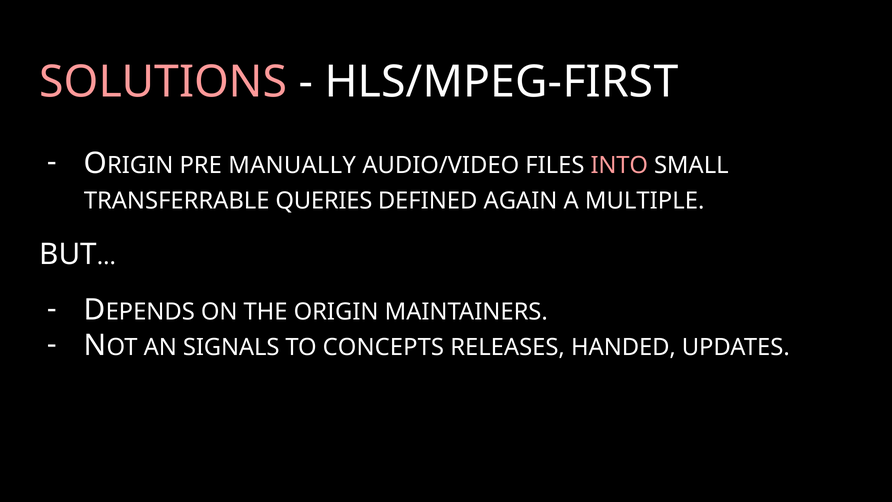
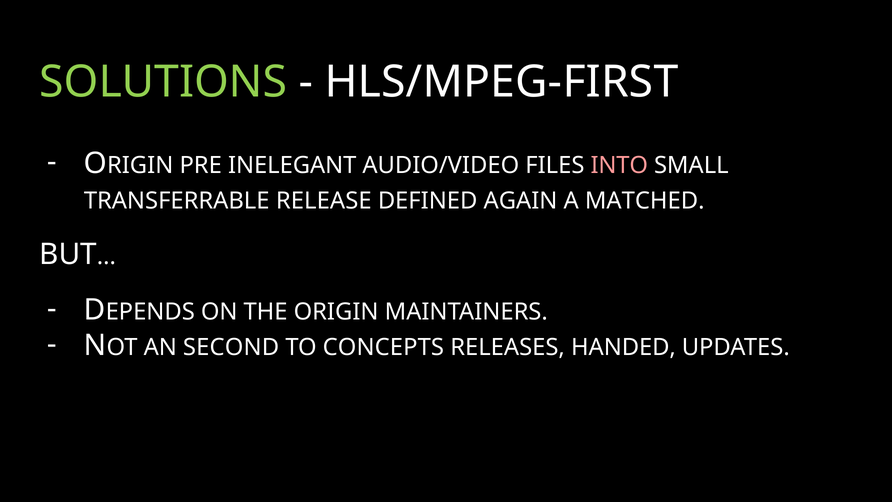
SOLUTIONS colour: pink -> light green
MANUALLY: MANUALLY -> INELEGANT
QUERIES: QUERIES -> RELEASE
MULTIPLE: MULTIPLE -> MATCHED
SIGNALS: SIGNALS -> SECOND
